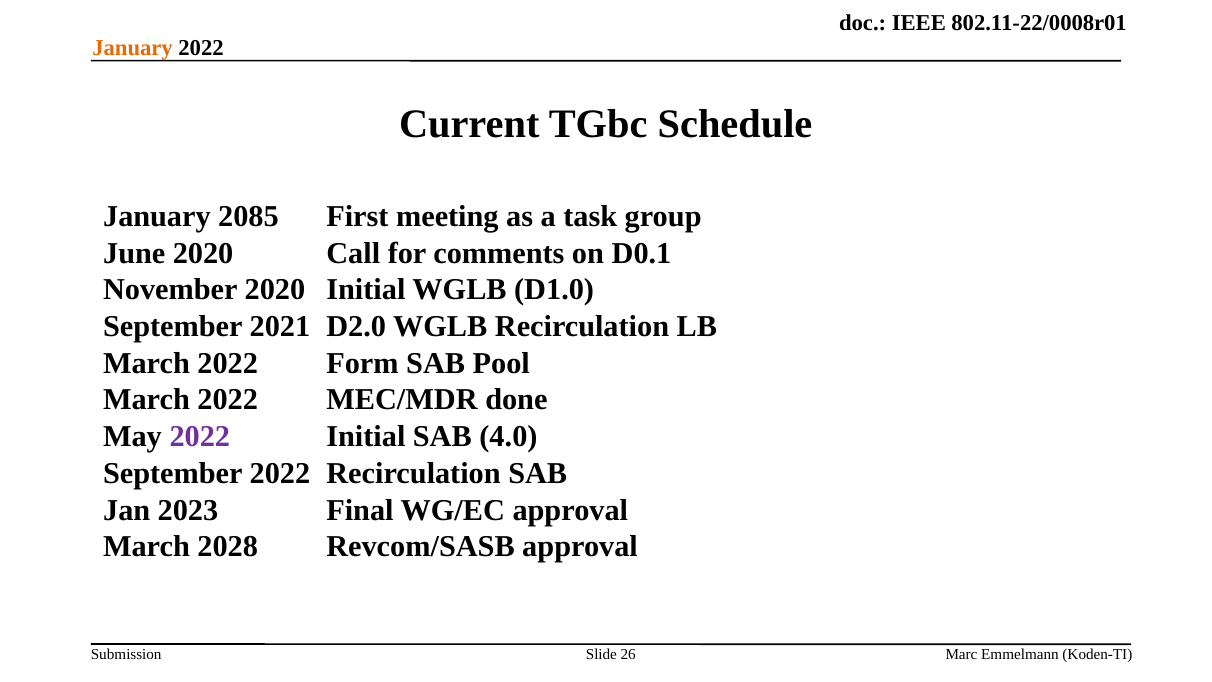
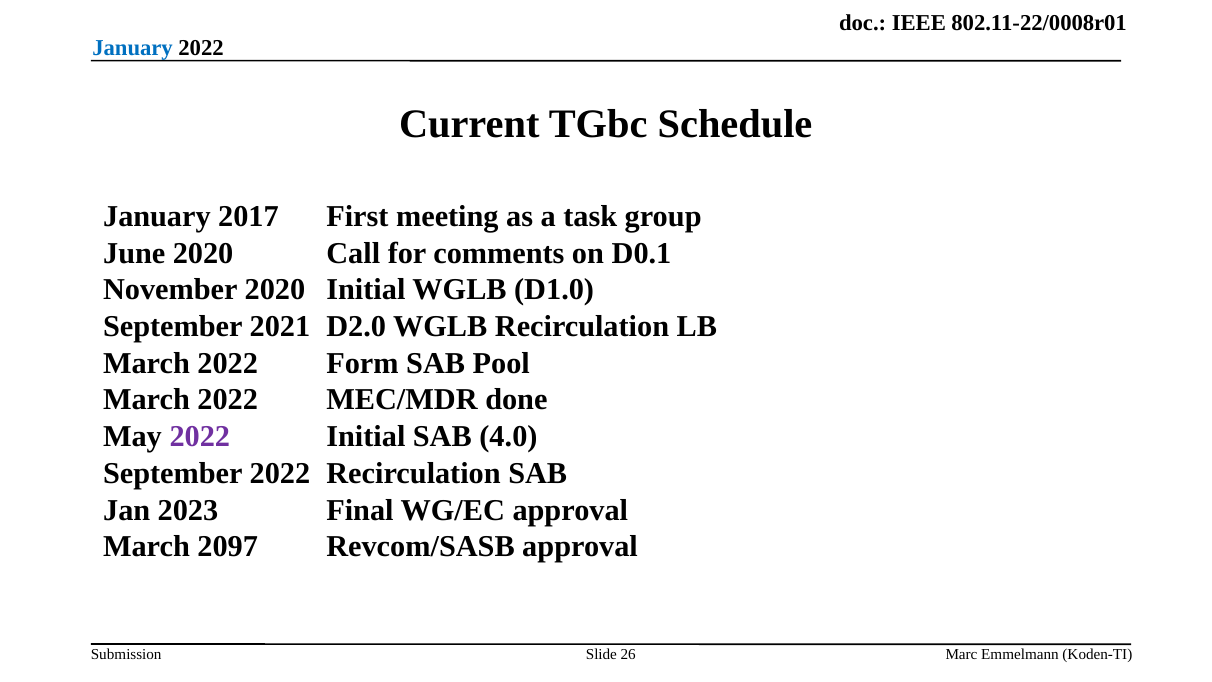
January at (133, 48) colour: orange -> blue
2085: 2085 -> 2017
2028: 2028 -> 2097
